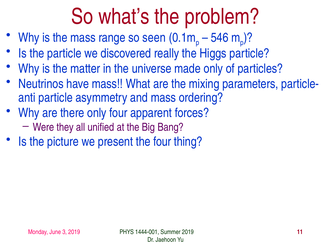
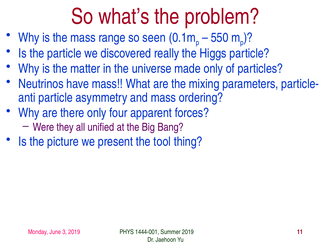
546: 546 -> 550
the four: four -> tool
